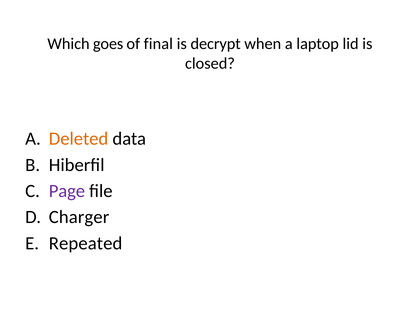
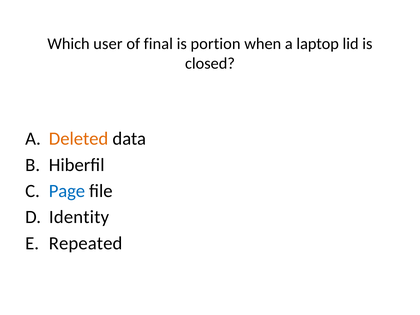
goes: goes -> user
decrypt: decrypt -> portion
Page colour: purple -> blue
Charger: Charger -> Identity
